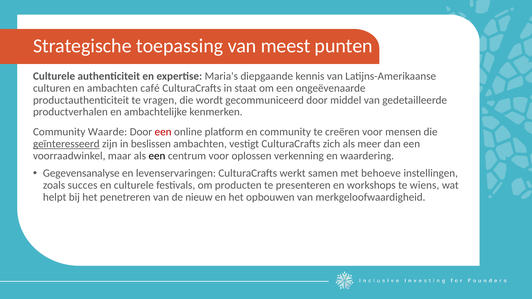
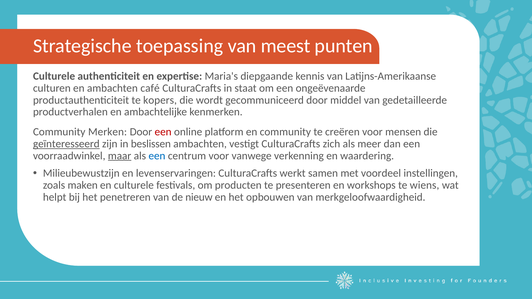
vragen: vragen -> kopers
Waarde: Waarde -> Merken
maar underline: none -> present
een at (157, 156) colour: black -> blue
oplossen: oplossen -> vanwege
Gegevensanalyse: Gegevensanalyse -> Milieubewustzijn
behoeve: behoeve -> voordeel
succes: succes -> maken
